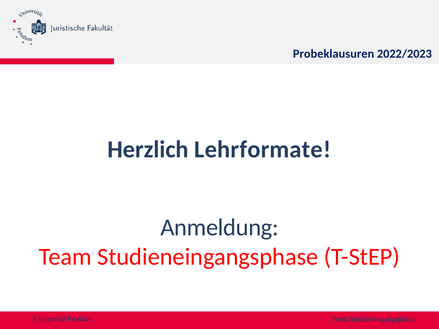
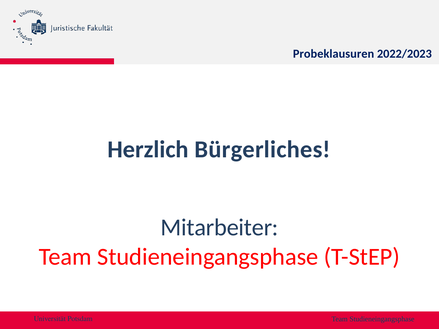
Lehrformate: Lehrformate -> Bürgerliches
Anmeldung: Anmeldung -> Mitarbeiter
